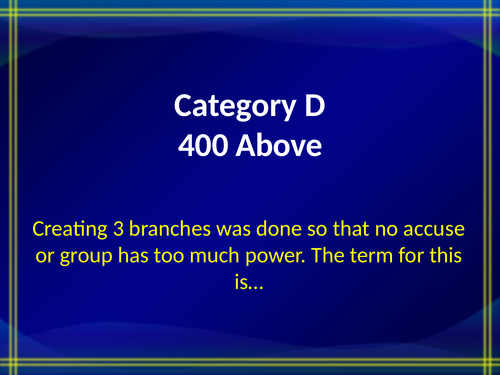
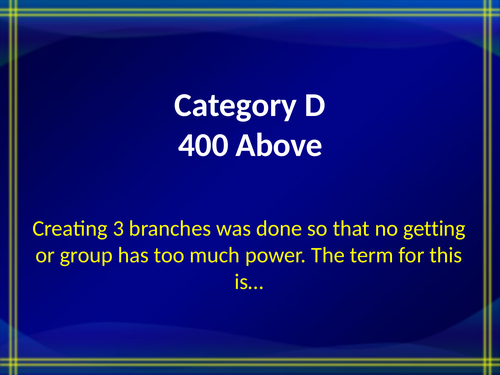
accuse: accuse -> getting
